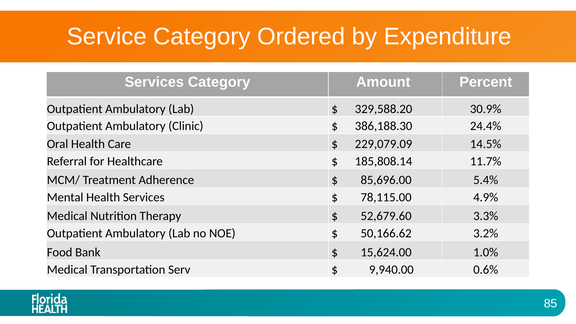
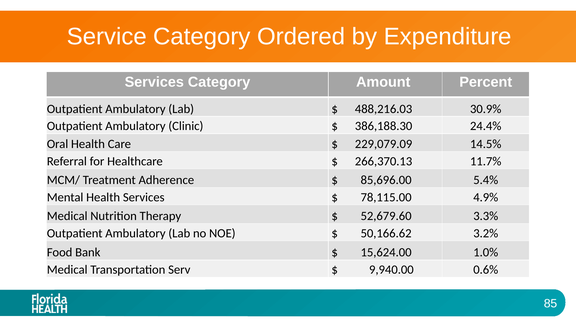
329,588.20: 329,588.20 -> 488,216.03
185,808.14: 185,808.14 -> 266,370.13
